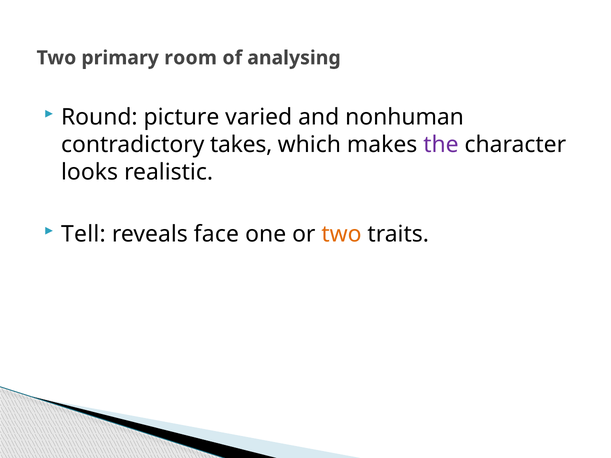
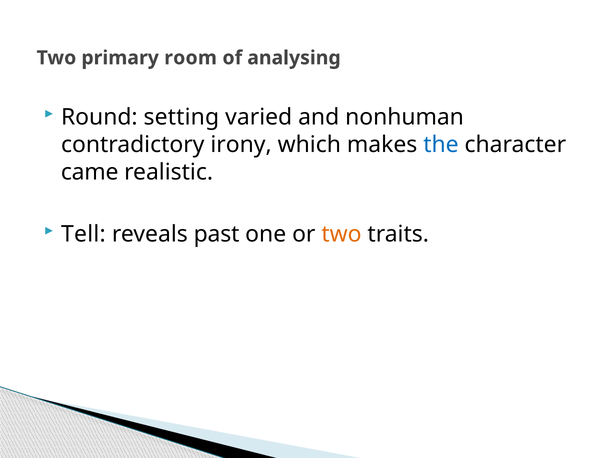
picture: picture -> setting
takes: takes -> irony
the colour: purple -> blue
looks: looks -> came
face: face -> past
